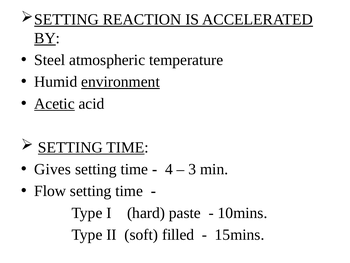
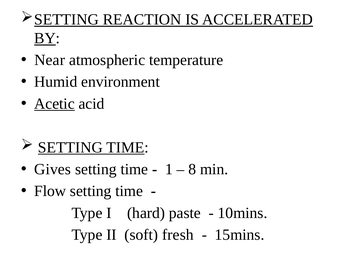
Steel: Steel -> Near
environment underline: present -> none
4: 4 -> 1
3: 3 -> 8
filled: filled -> fresh
